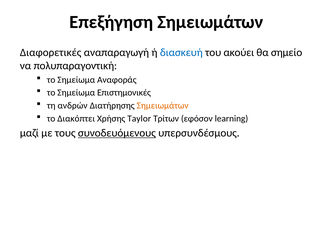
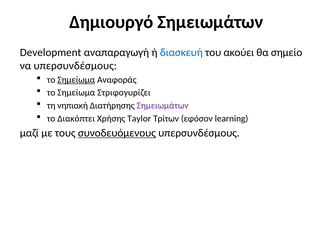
Επεξήγηση: Επεξήγηση -> Δημιουργό
Διαφορετικές: Διαφορετικές -> Development
να πολυπαραγοντική: πολυπαραγοντική -> υπερσυνδέσμους
Σημείωμα at (76, 80) underline: none -> present
Επιστημονικές: Επιστημονικές -> Στριφογυρίζει
ανδρών: ανδρών -> νηπιακή
Σημειωμάτων at (163, 106) colour: orange -> purple
